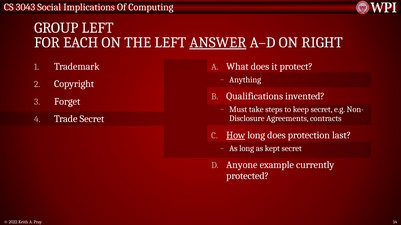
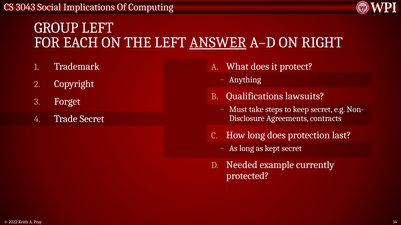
invented: invented -> lawsuits
How underline: present -> none
Anyone: Anyone -> Needed
